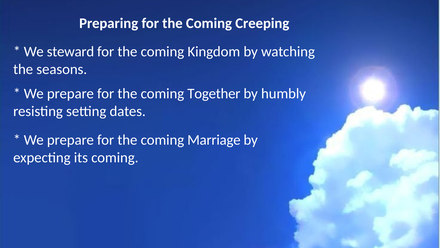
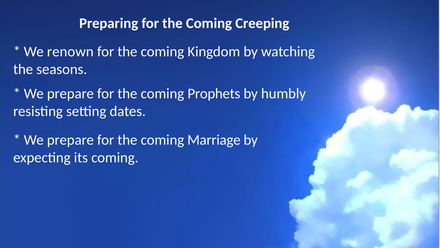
steward: steward -> renown
Together: Together -> Prophets
